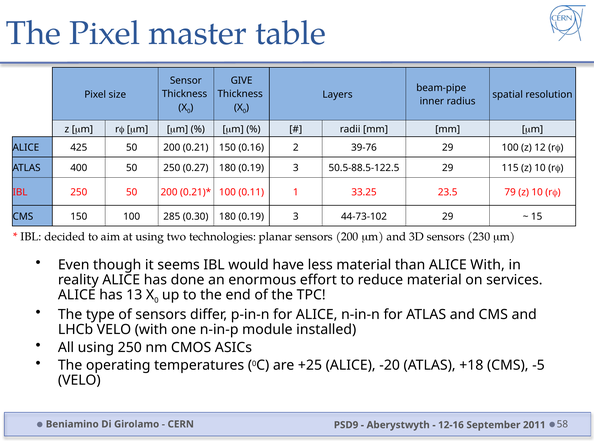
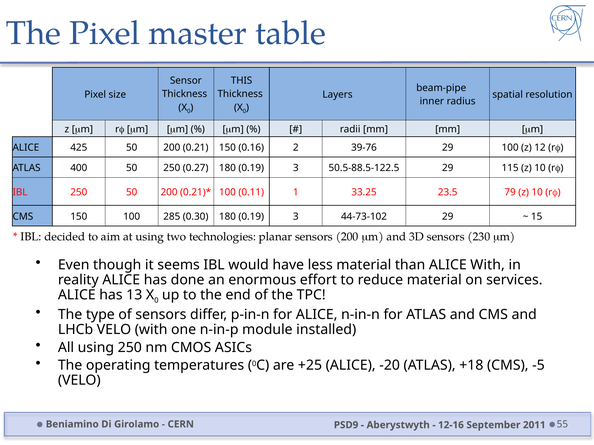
GIVE: GIVE -> THIS
58: 58 -> 55
